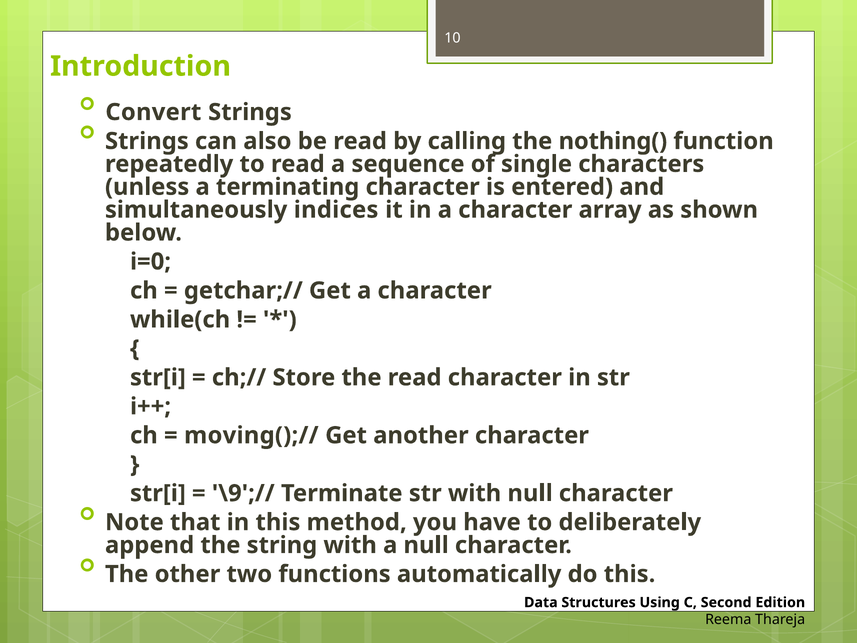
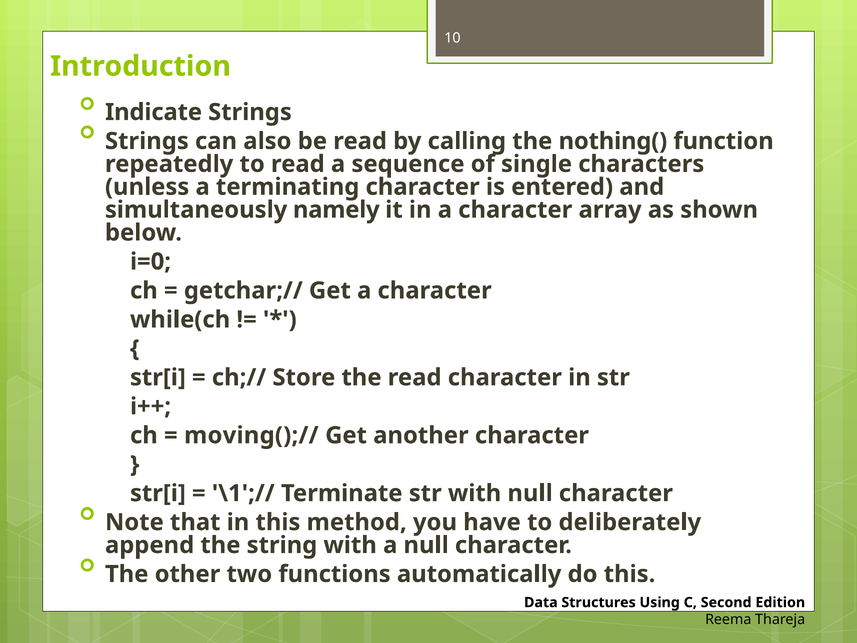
Convert: Convert -> Indicate
indices: indices -> namely
\9';//: \9';// -> \1';//
